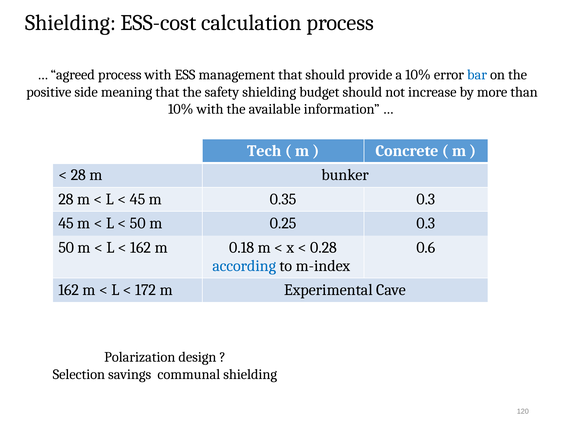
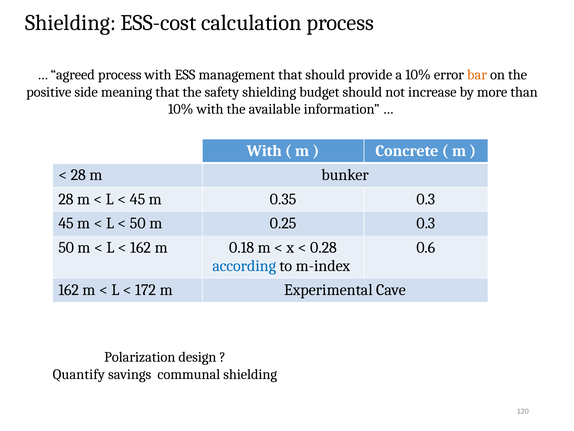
bar colour: blue -> orange
Tech at (264, 151): Tech -> With
Selection: Selection -> Quantify
